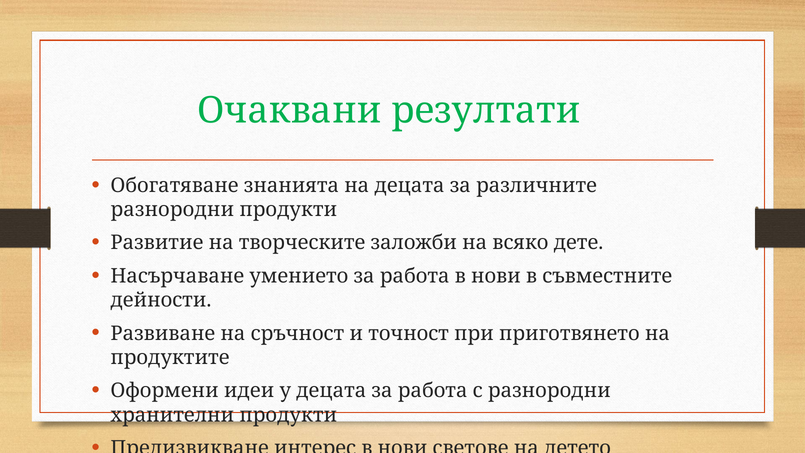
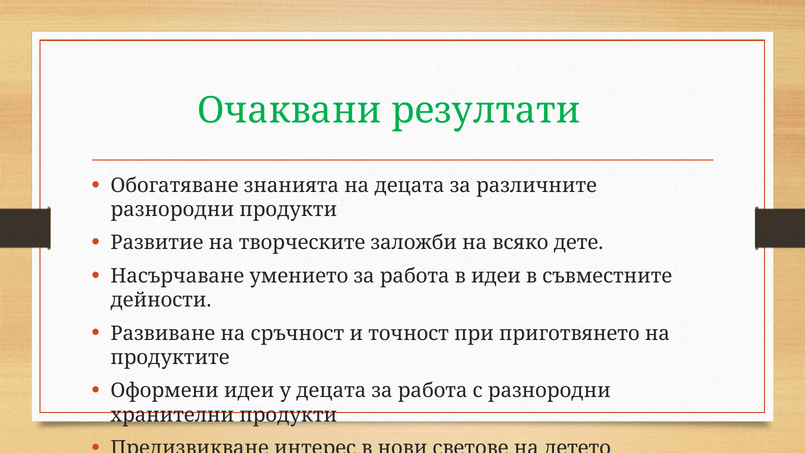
работа в нови: нови -> идеи
